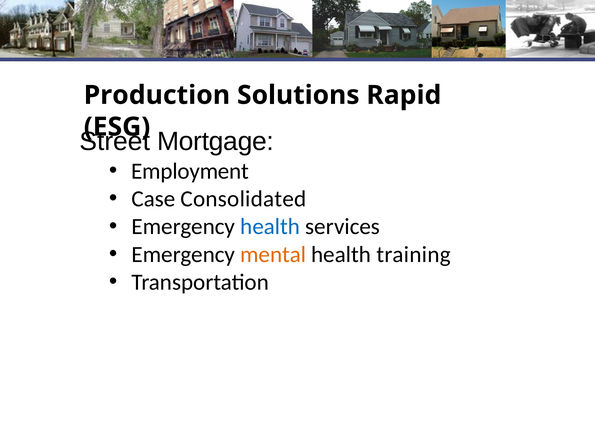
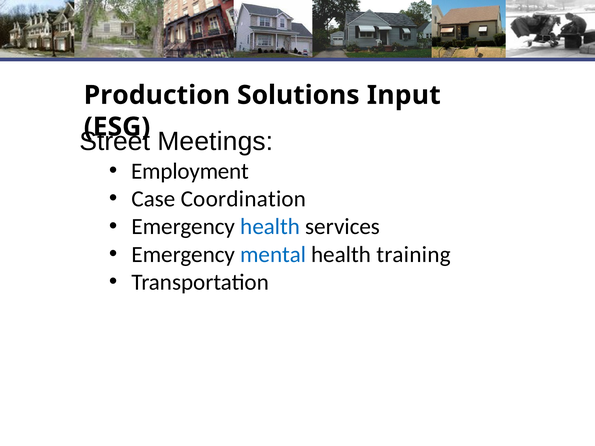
Rapid: Rapid -> Input
Mortgage: Mortgage -> Meetings
Consolidated: Consolidated -> Coordination
mental colour: orange -> blue
